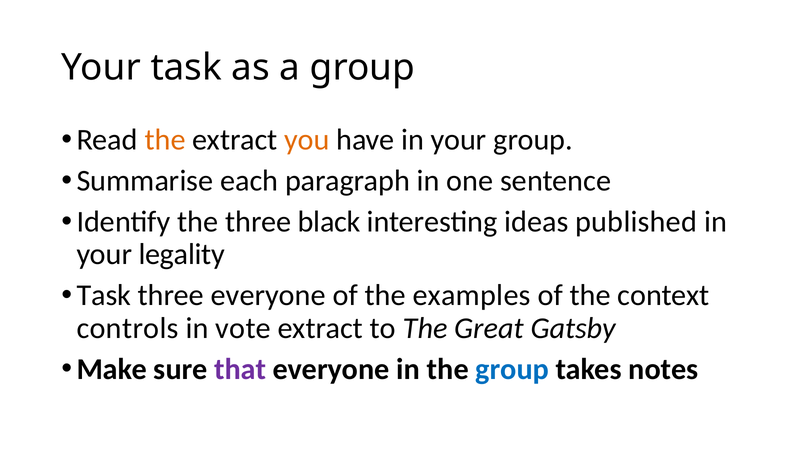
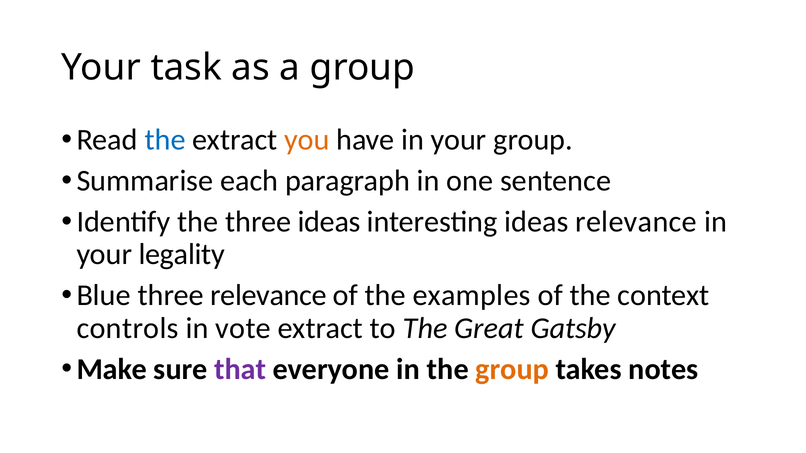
the at (165, 140) colour: orange -> blue
three black: black -> ideas
ideas published: published -> relevance
Task at (104, 296): Task -> Blue
three everyone: everyone -> relevance
group at (512, 369) colour: blue -> orange
